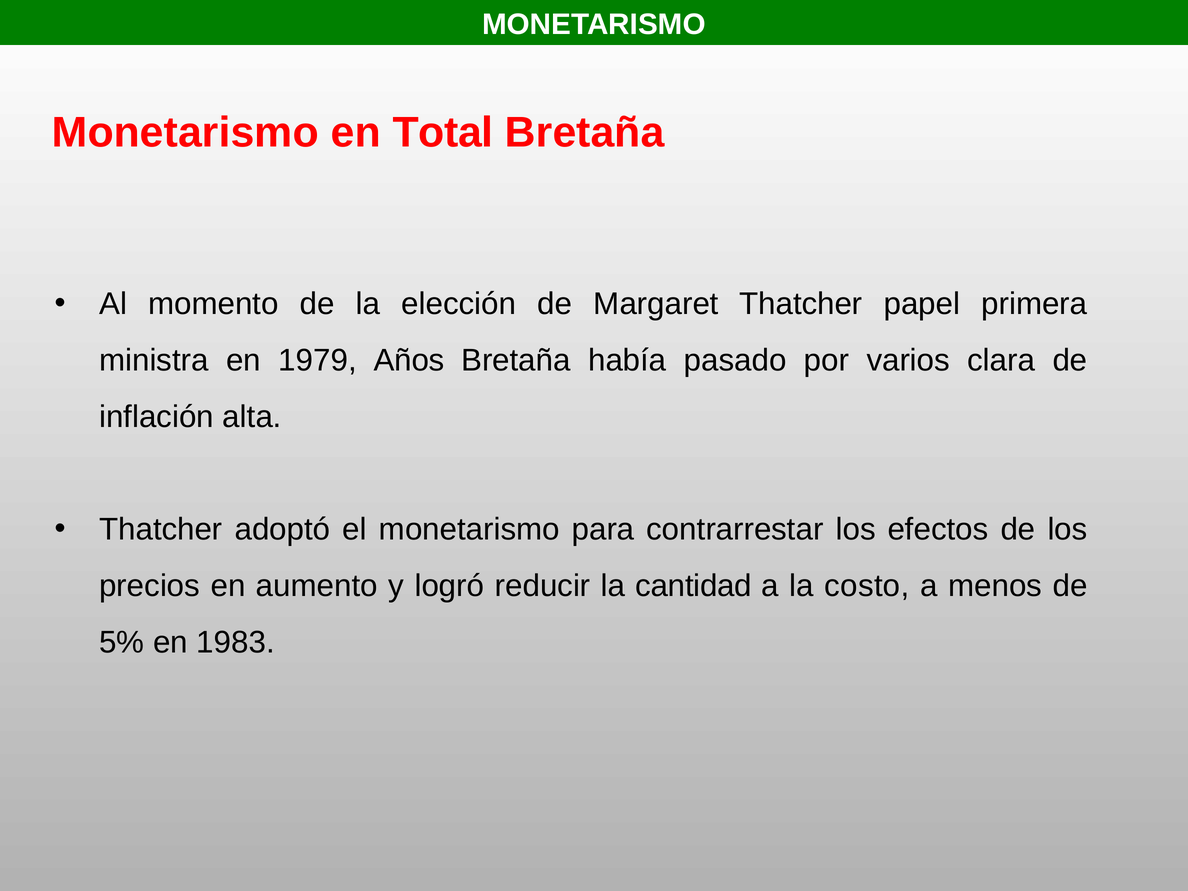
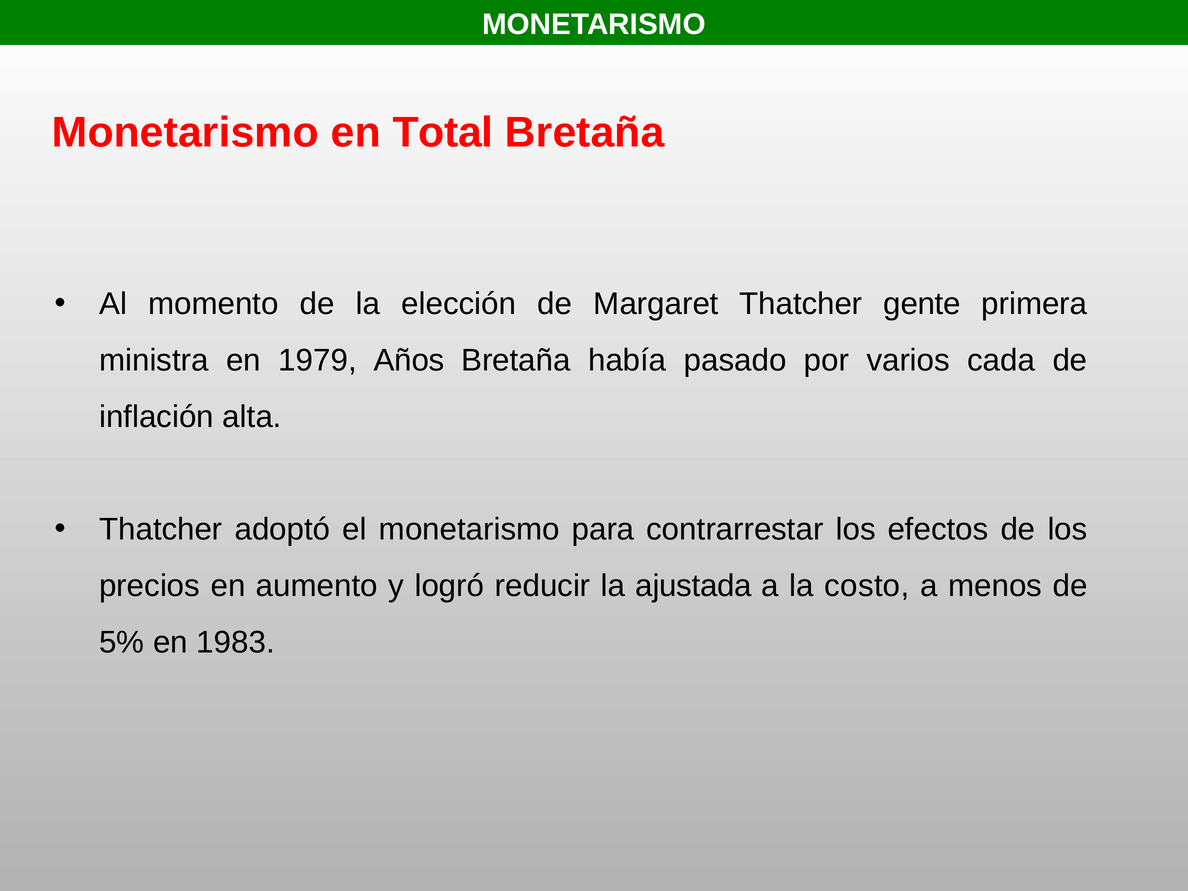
papel: papel -> gente
clara: clara -> cada
cantidad: cantidad -> ajustada
